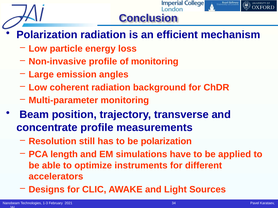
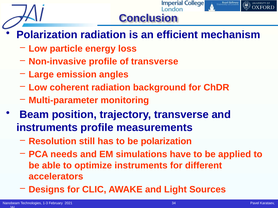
of monitoring: monitoring -> transverse
concentrate at (47, 128): concentrate -> instruments
length: length -> needs
